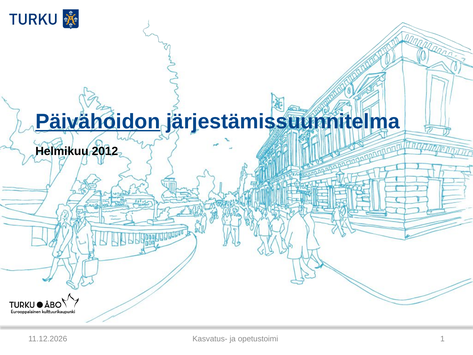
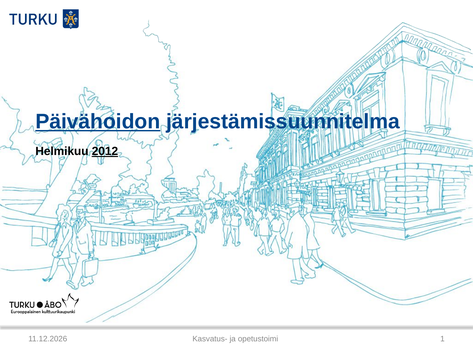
2012 underline: none -> present
